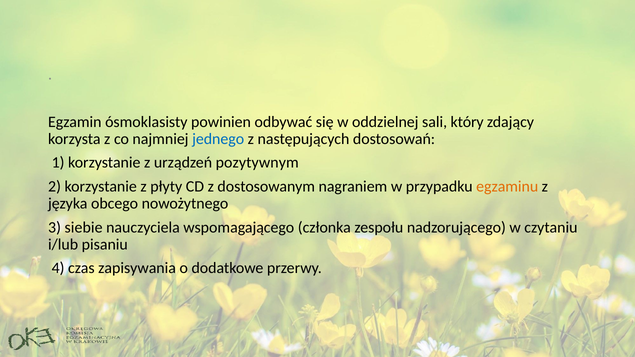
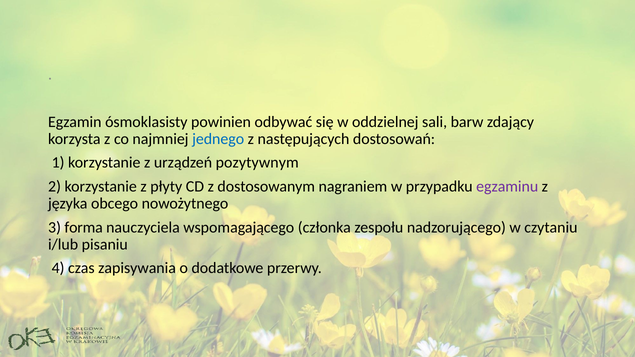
który: który -> barw
egzaminu colour: orange -> purple
siebie: siebie -> forma
